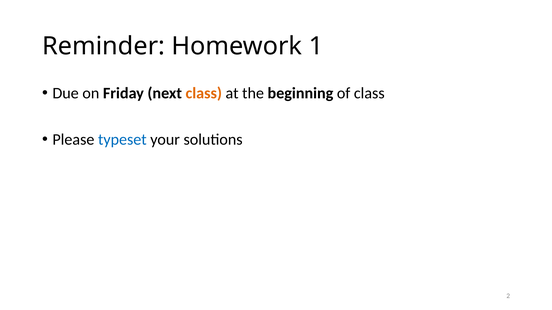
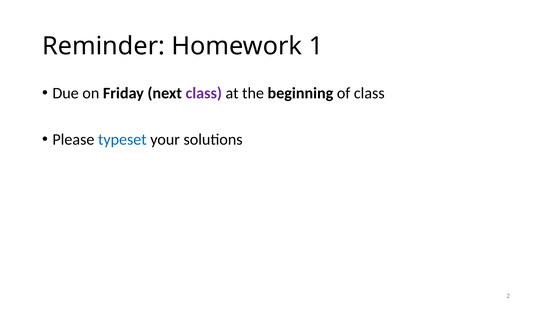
class at (204, 93) colour: orange -> purple
